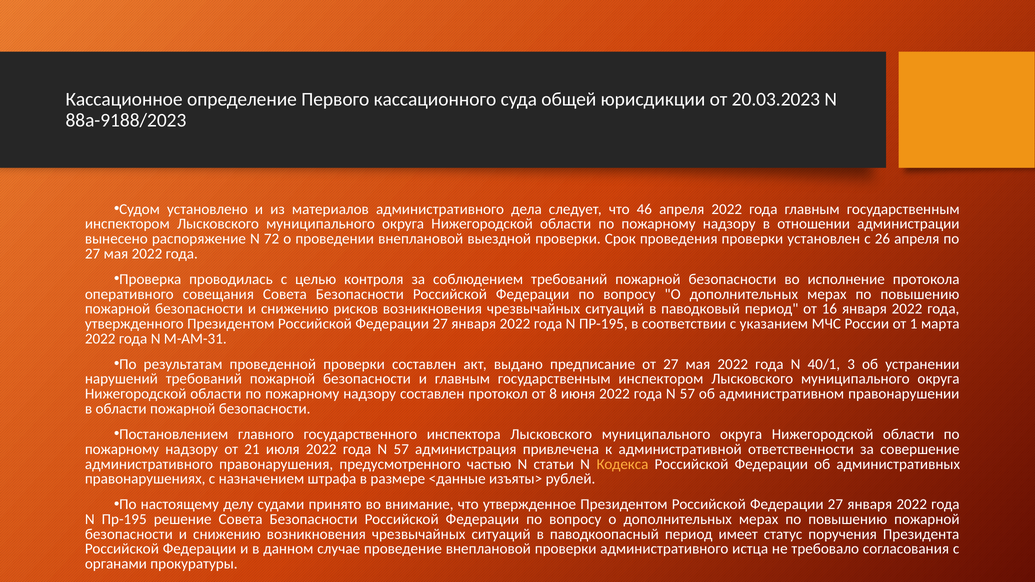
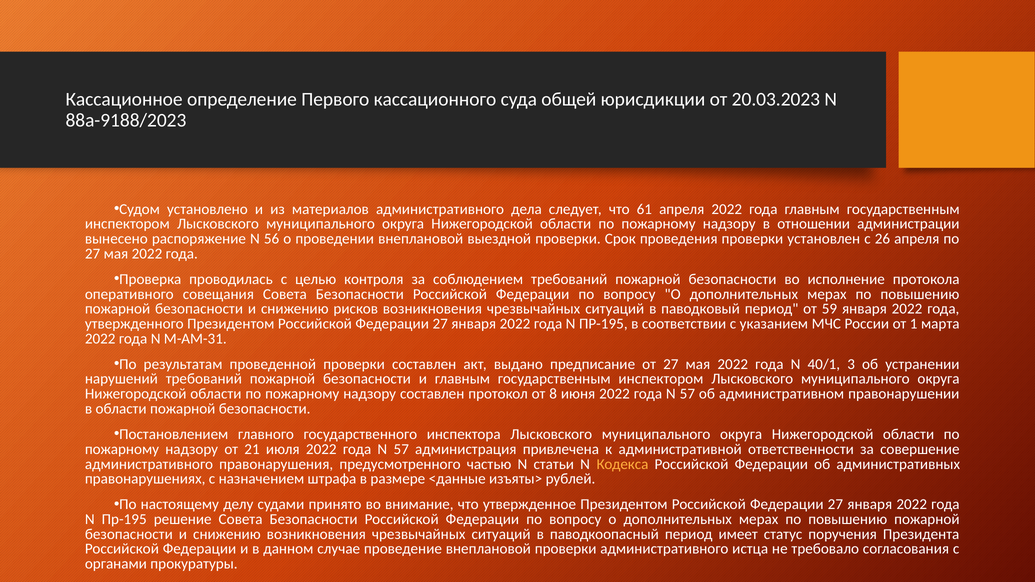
46: 46 -> 61
72: 72 -> 56
16: 16 -> 59
